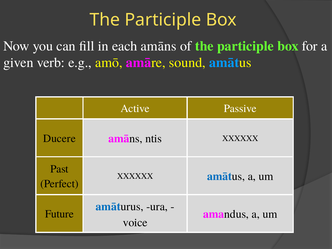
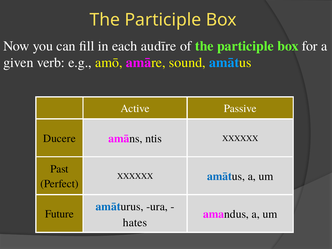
each amāns: amāns -> audīre
voice: voice -> hates
